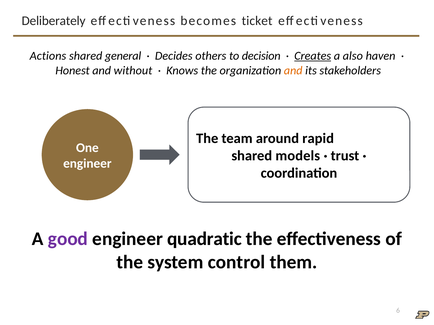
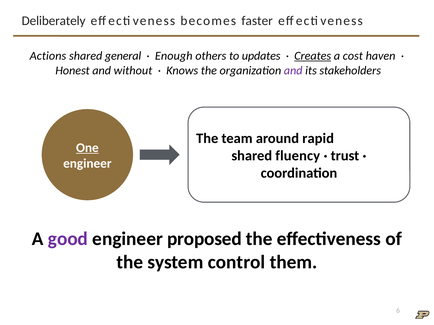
ticket: ticket -> faster
Decides: Decides -> Enough
decision: decision -> updates
also: also -> cost
and at (293, 70) colour: orange -> purple
One underline: none -> present
models: models -> fluency
quadratic: quadratic -> proposed
